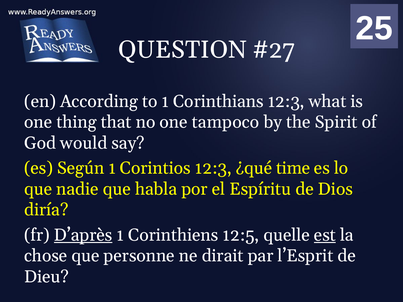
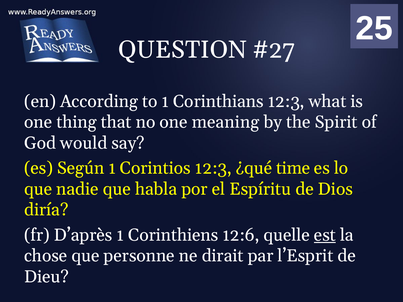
tampoco: tampoco -> meaning
D’après underline: present -> none
12:5: 12:5 -> 12:6
